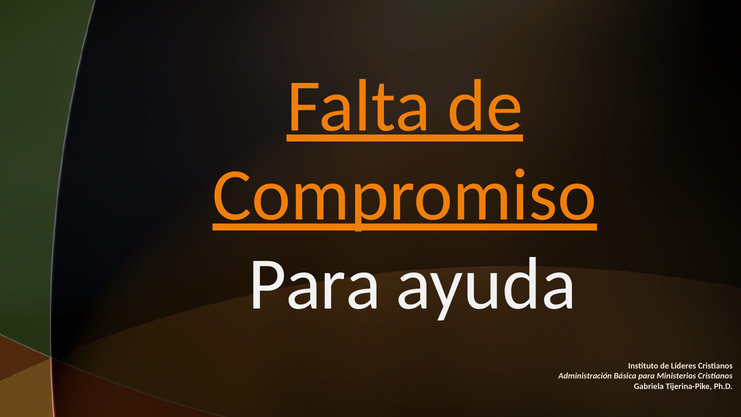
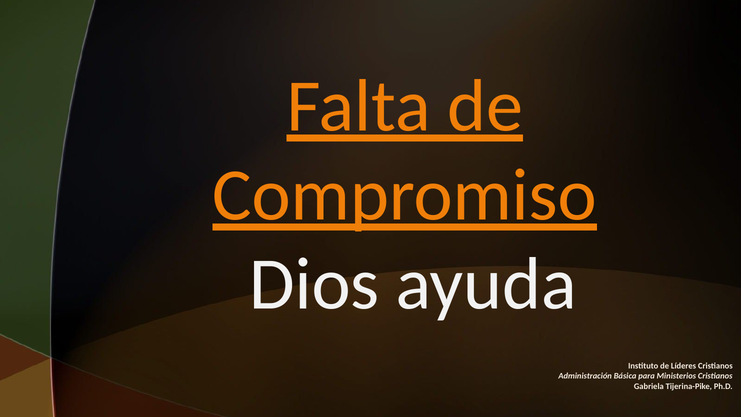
Para at (315, 284): Para -> Dios
